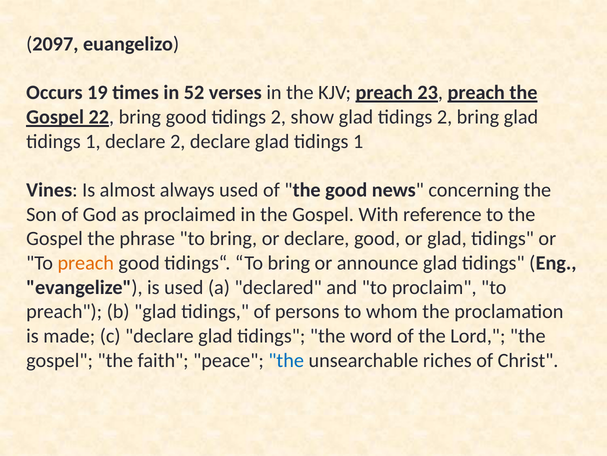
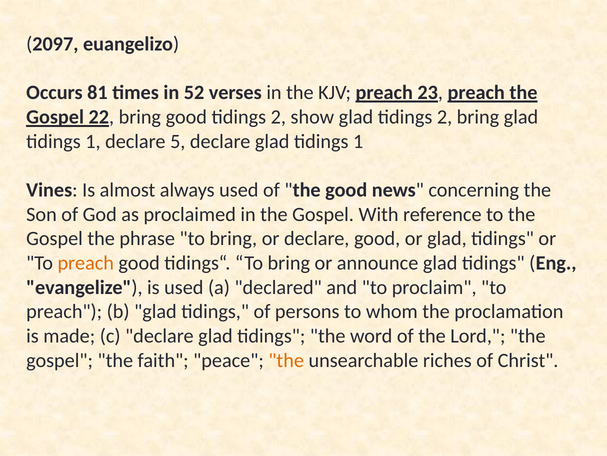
19: 19 -> 81
declare 2: 2 -> 5
the at (286, 360) colour: blue -> orange
